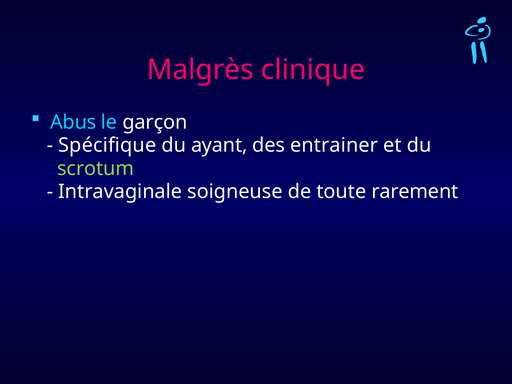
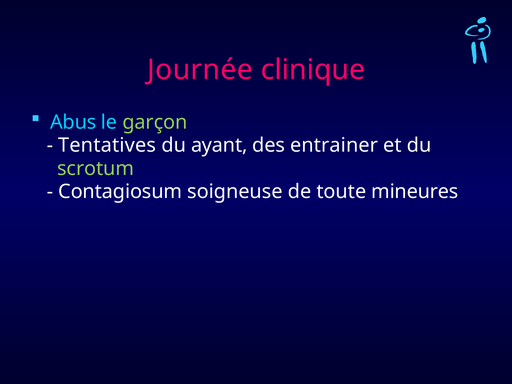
Malgrès: Malgrès -> Journée
garçon colour: white -> light green
Spécifique: Spécifique -> Tentatives
Intravaginale: Intravaginale -> Contagiosum
rarement: rarement -> mineures
